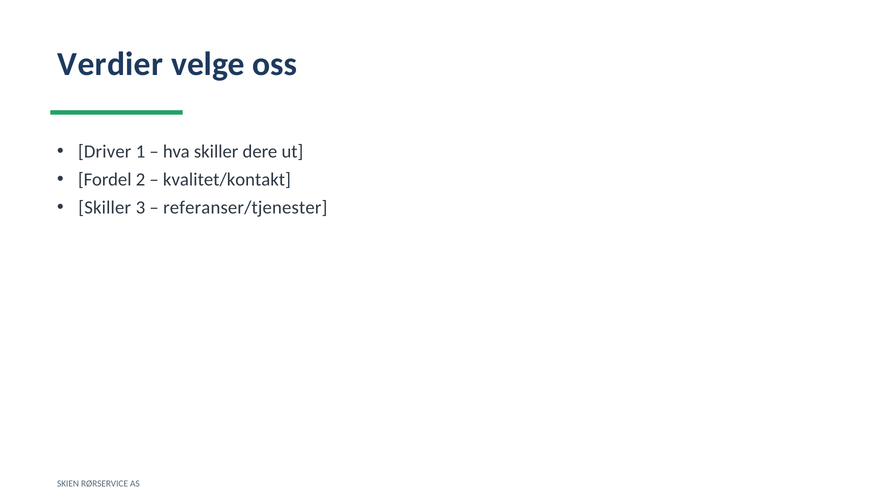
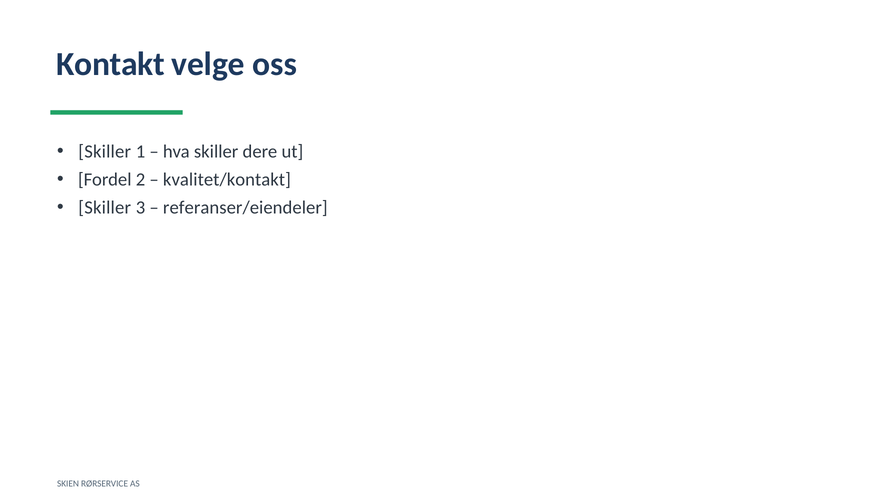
Verdier: Verdier -> Kontakt
Driver at (105, 152): Driver -> Skiller
referanser/tjenester: referanser/tjenester -> referanser/eiendeler
